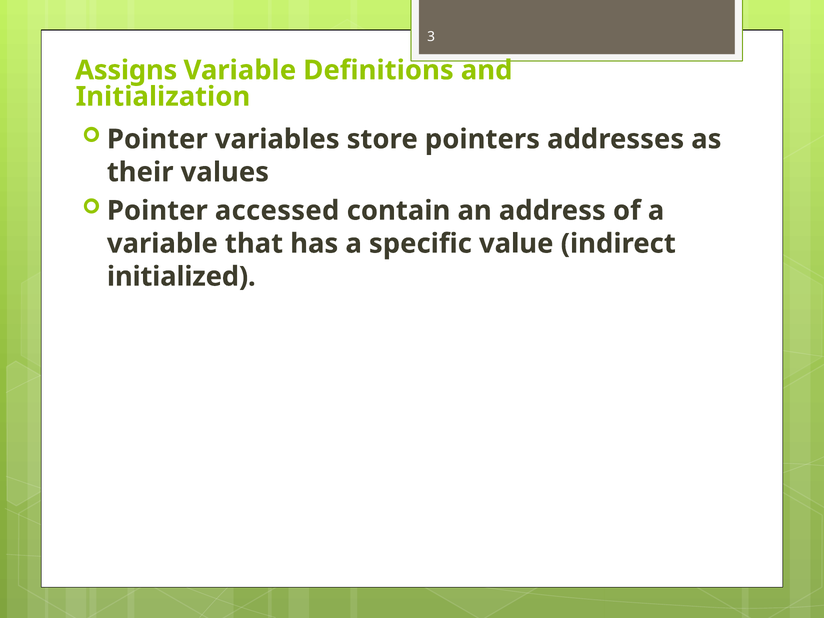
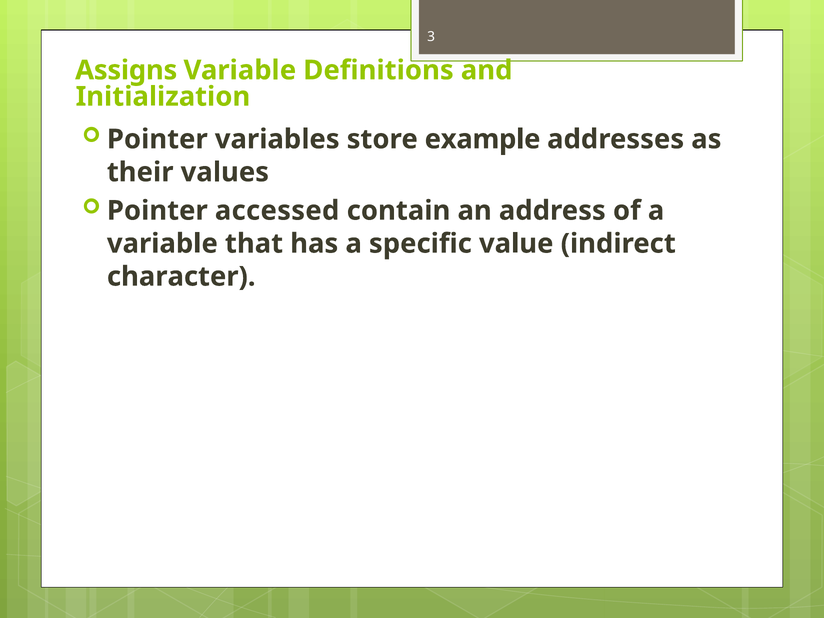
pointers: pointers -> example
initialized: initialized -> character
